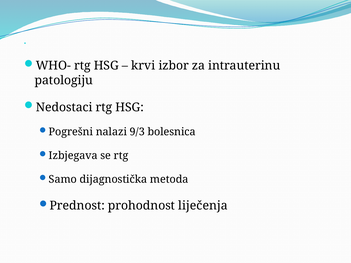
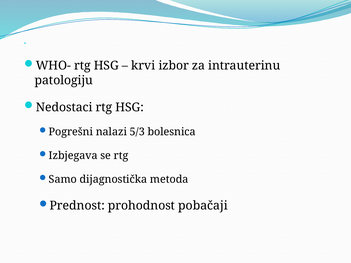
9/3: 9/3 -> 5/3
liječenja: liječenja -> pobačaji
